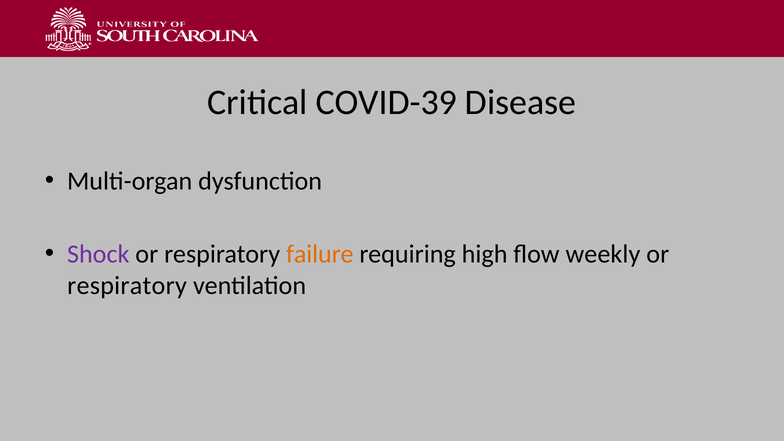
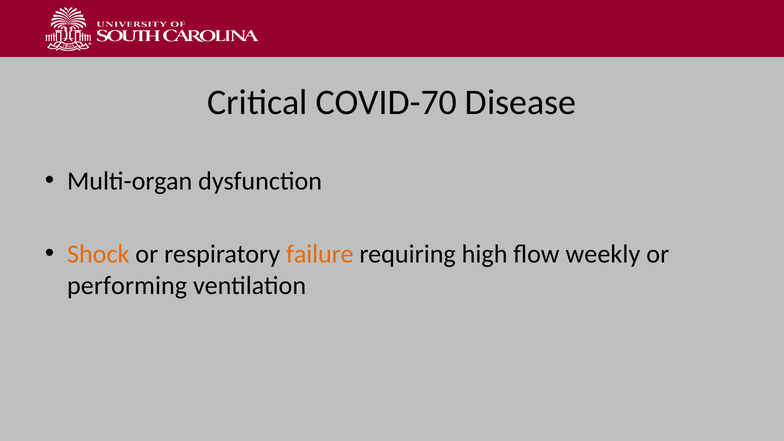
COVID-39: COVID-39 -> COVID-70
Shock colour: purple -> orange
respiratory at (127, 286): respiratory -> performing
